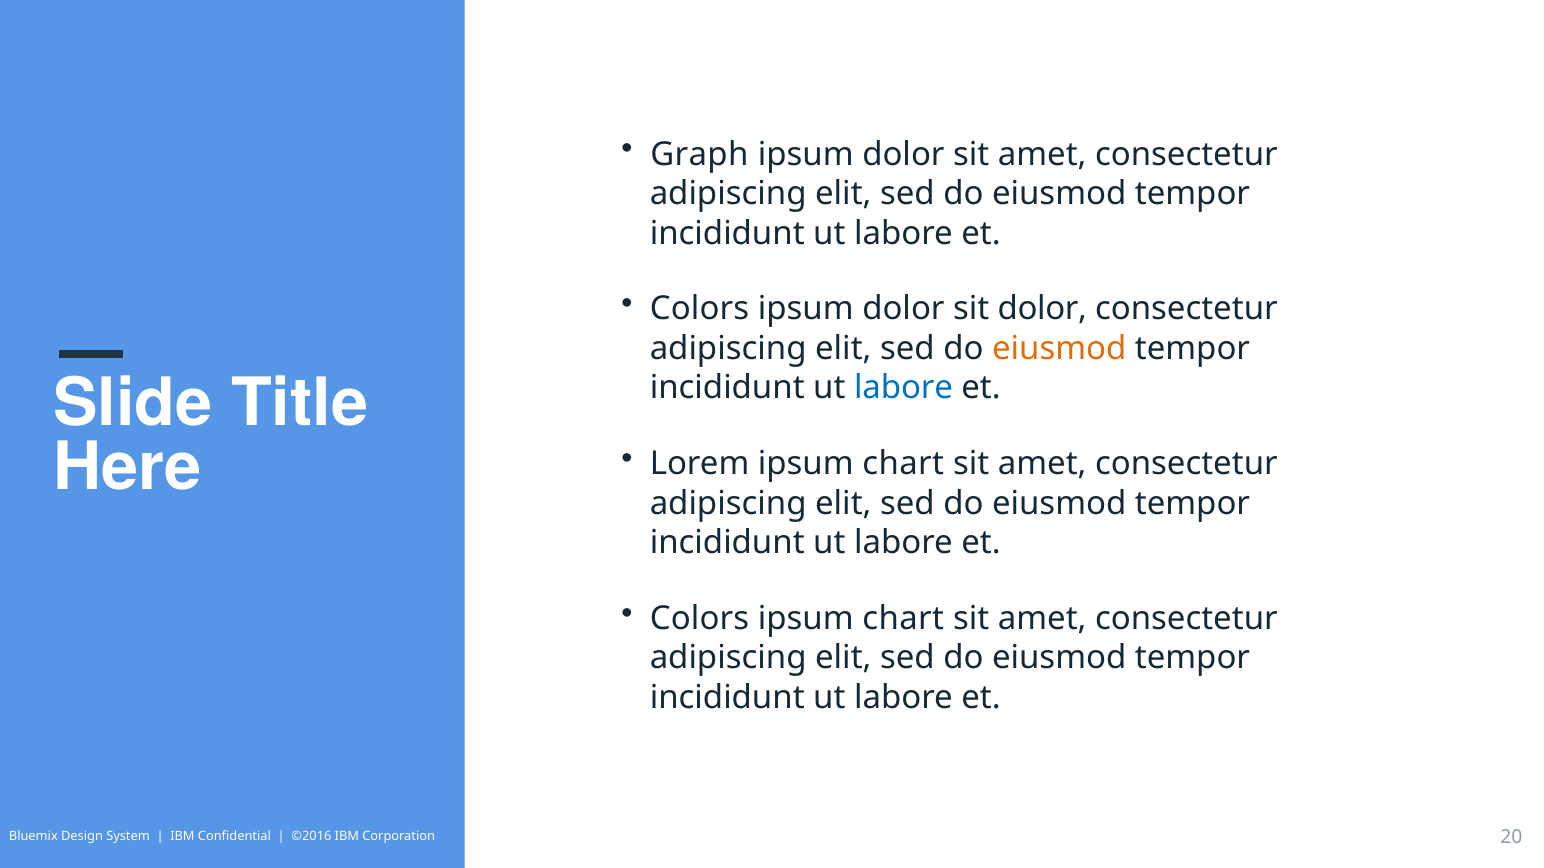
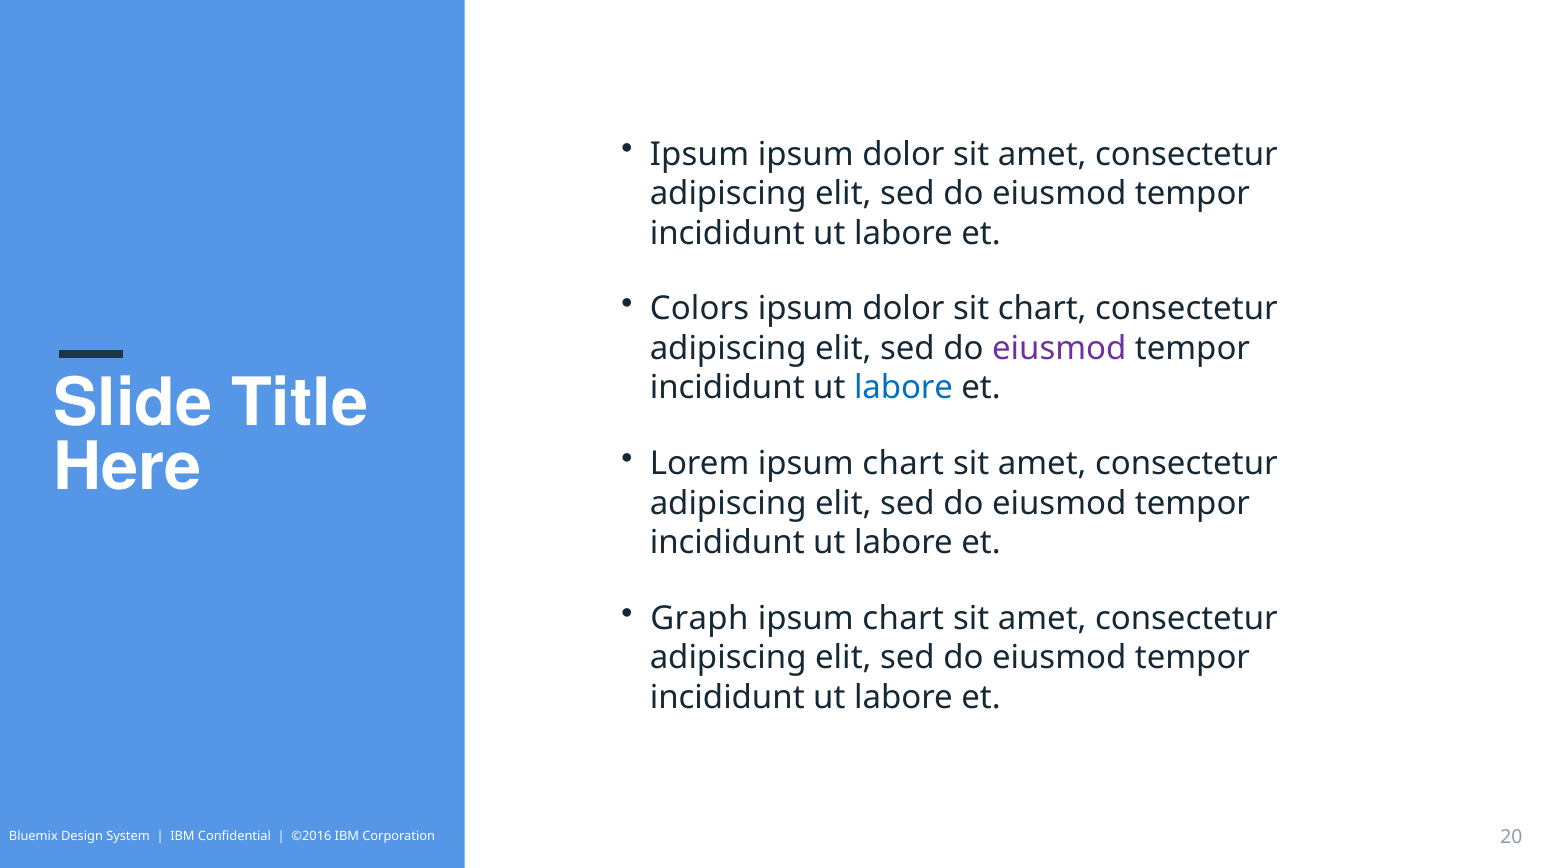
Graph at (699, 154): Graph -> Ipsum
sit dolor: dolor -> chart
eiusmod at (1059, 349) colour: orange -> purple
Colors at (699, 619): Colors -> Graph
